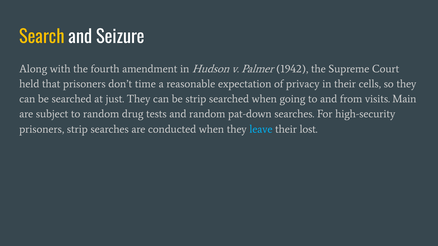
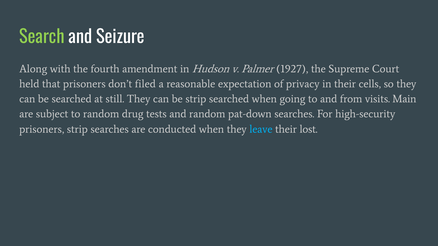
Search colour: yellow -> light green
1942: 1942 -> 1927
time: time -> filed
just: just -> still
